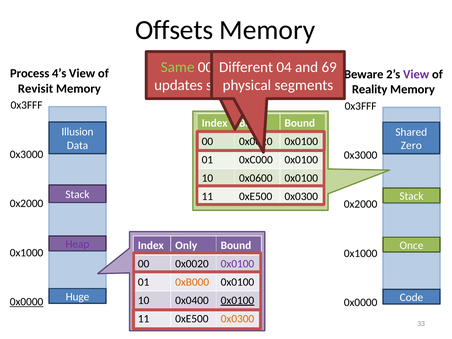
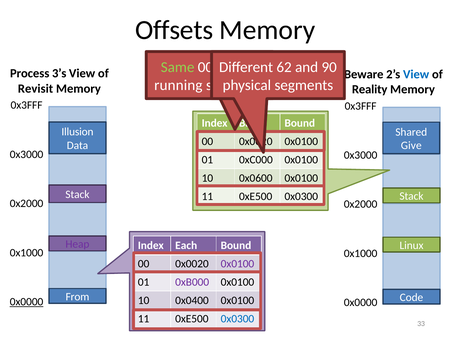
04: 04 -> 62
69: 69 -> 90
4’s: 4’s -> 3’s
View at (416, 74) colour: purple -> blue
updates: updates -> running
Zero: Zero -> Give
Only: Only -> Each
Once: Once -> Linux
0xB000 colour: orange -> purple
Huge: Huge -> From
0x0100 at (237, 300) underline: present -> none
0x0300 at (237, 319) colour: orange -> blue
